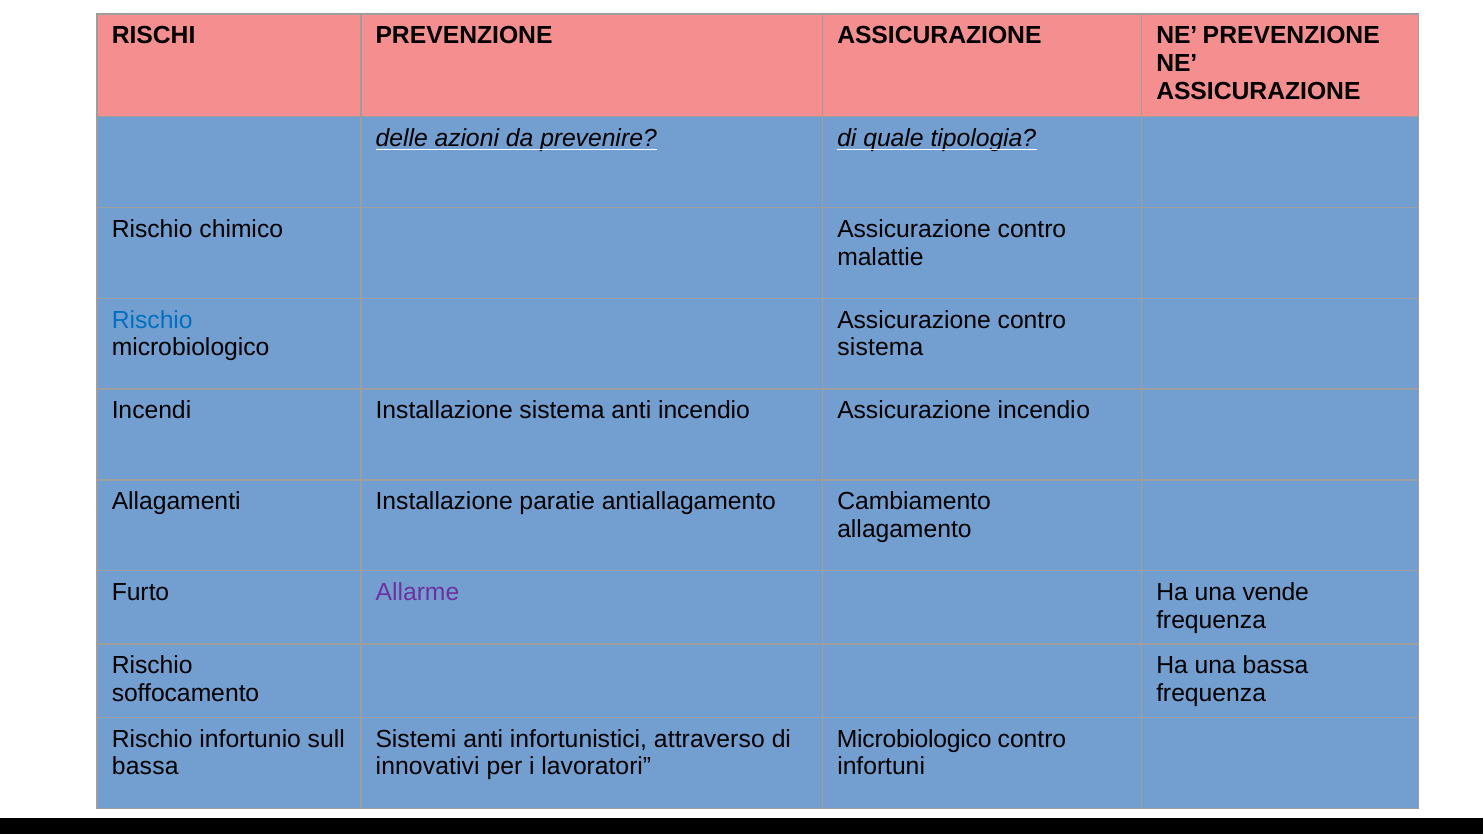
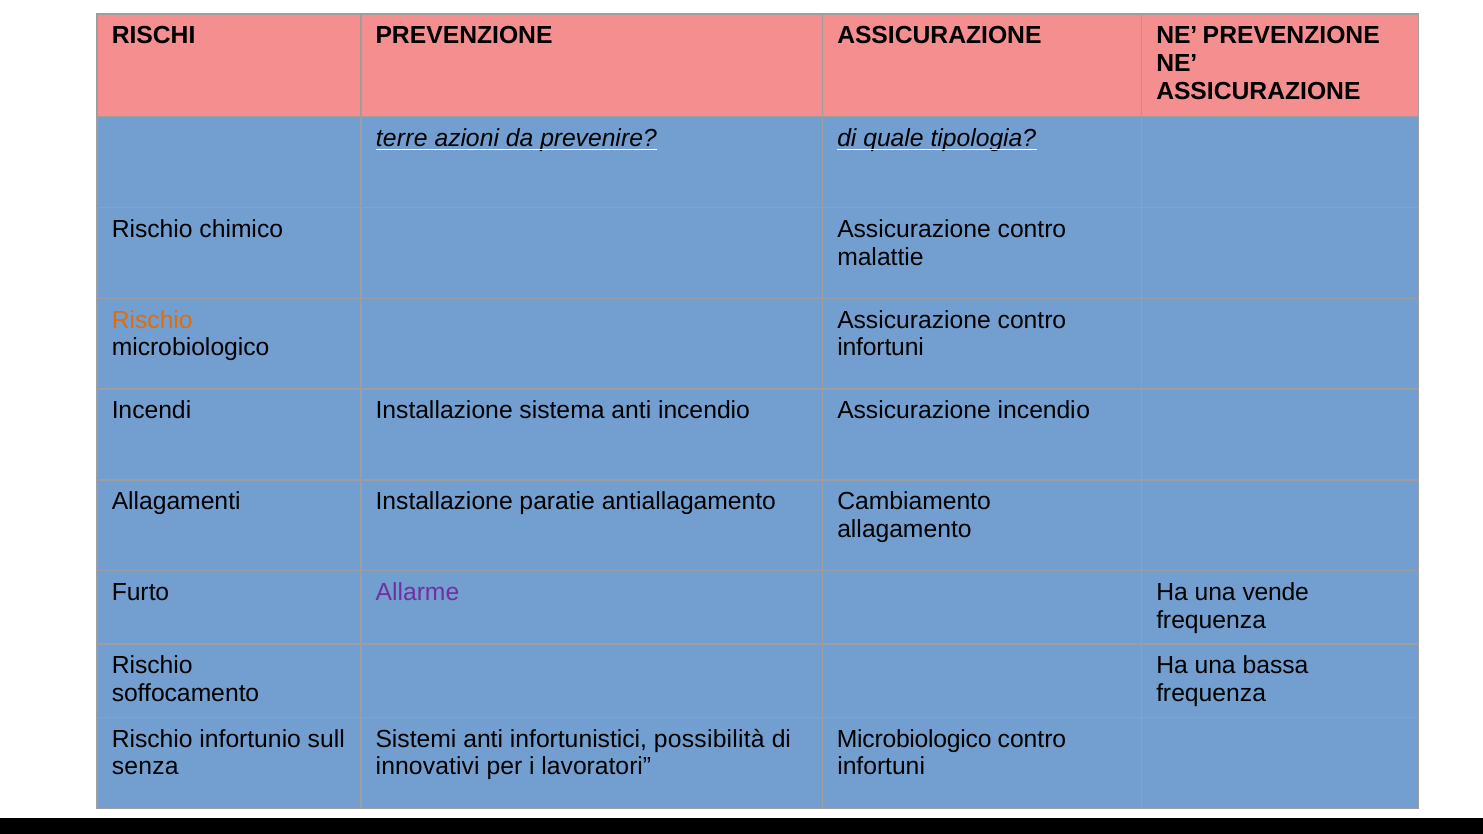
delle: delle -> terre
Rischio at (152, 320) colour: blue -> orange
sistema at (880, 348): sistema -> infortuni
attraverso: attraverso -> possibilità
bassa at (145, 767): bassa -> senza
